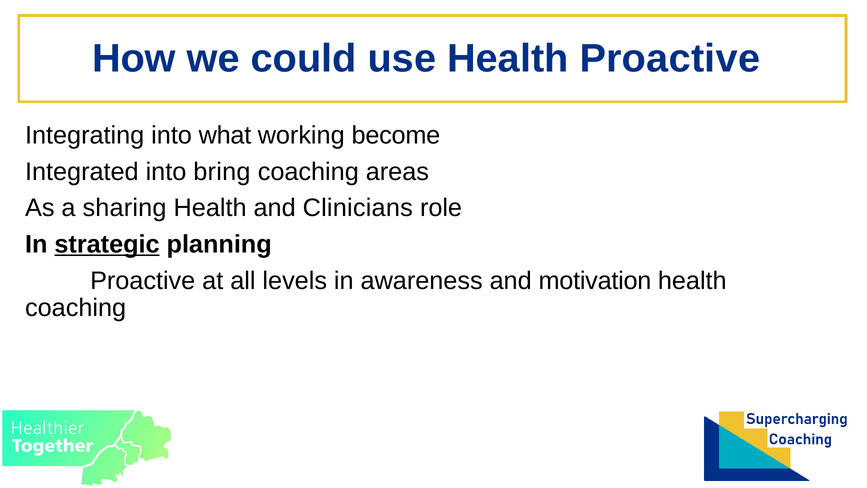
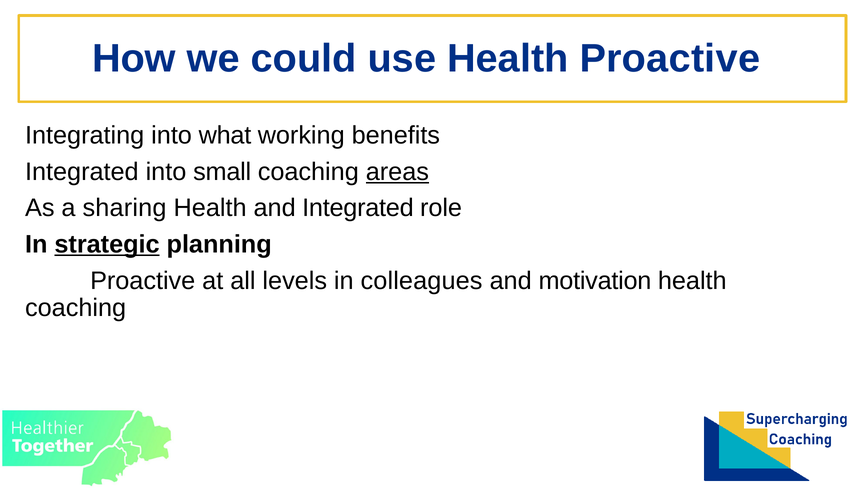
become: become -> benefits
bring: bring -> small
areas underline: none -> present
and Clinicians: Clinicians -> Integrated
awareness: awareness -> colleagues
